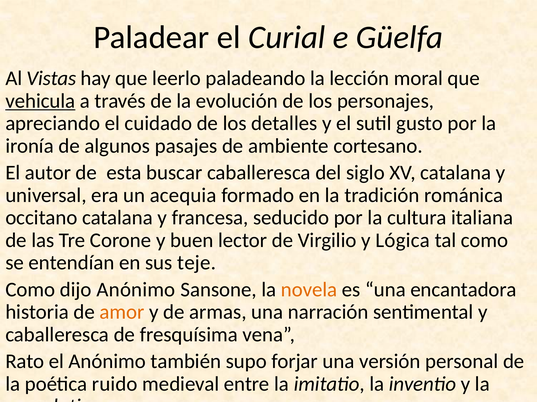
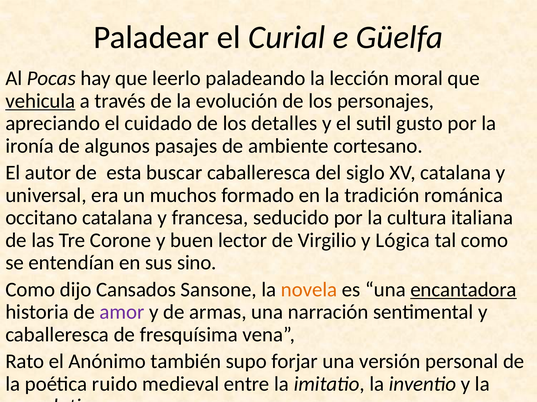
Vistas: Vistas -> Pocas
acequia: acequia -> muchos
teje: teje -> sino
dijo Anónimo: Anónimo -> Cansados
encantadora underline: none -> present
amor colour: orange -> purple
